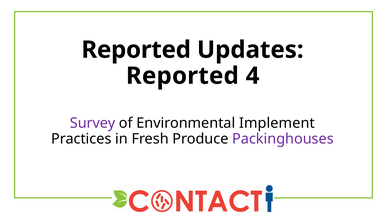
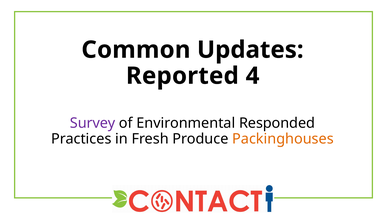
Reported at (136, 50): Reported -> Common
Implement: Implement -> Responded
Packinghouses colour: purple -> orange
